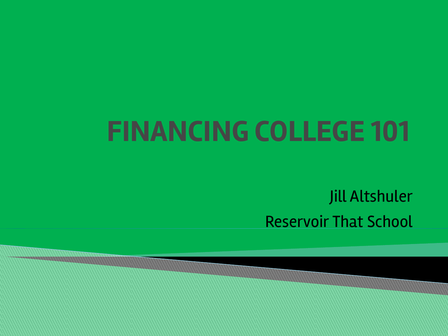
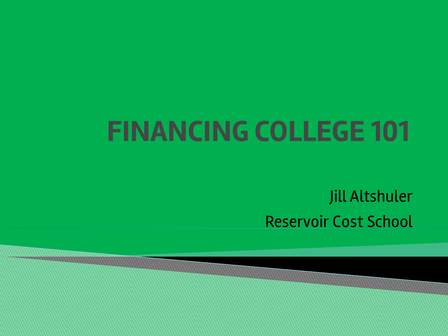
That: That -> Cost
